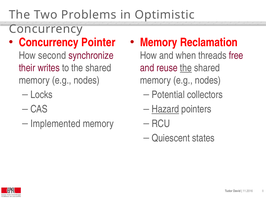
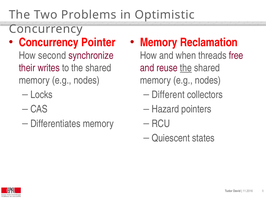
Potential: Potential -> Different
Hazard underline: present -> none
Implemented: Implemented -> Differentiates
